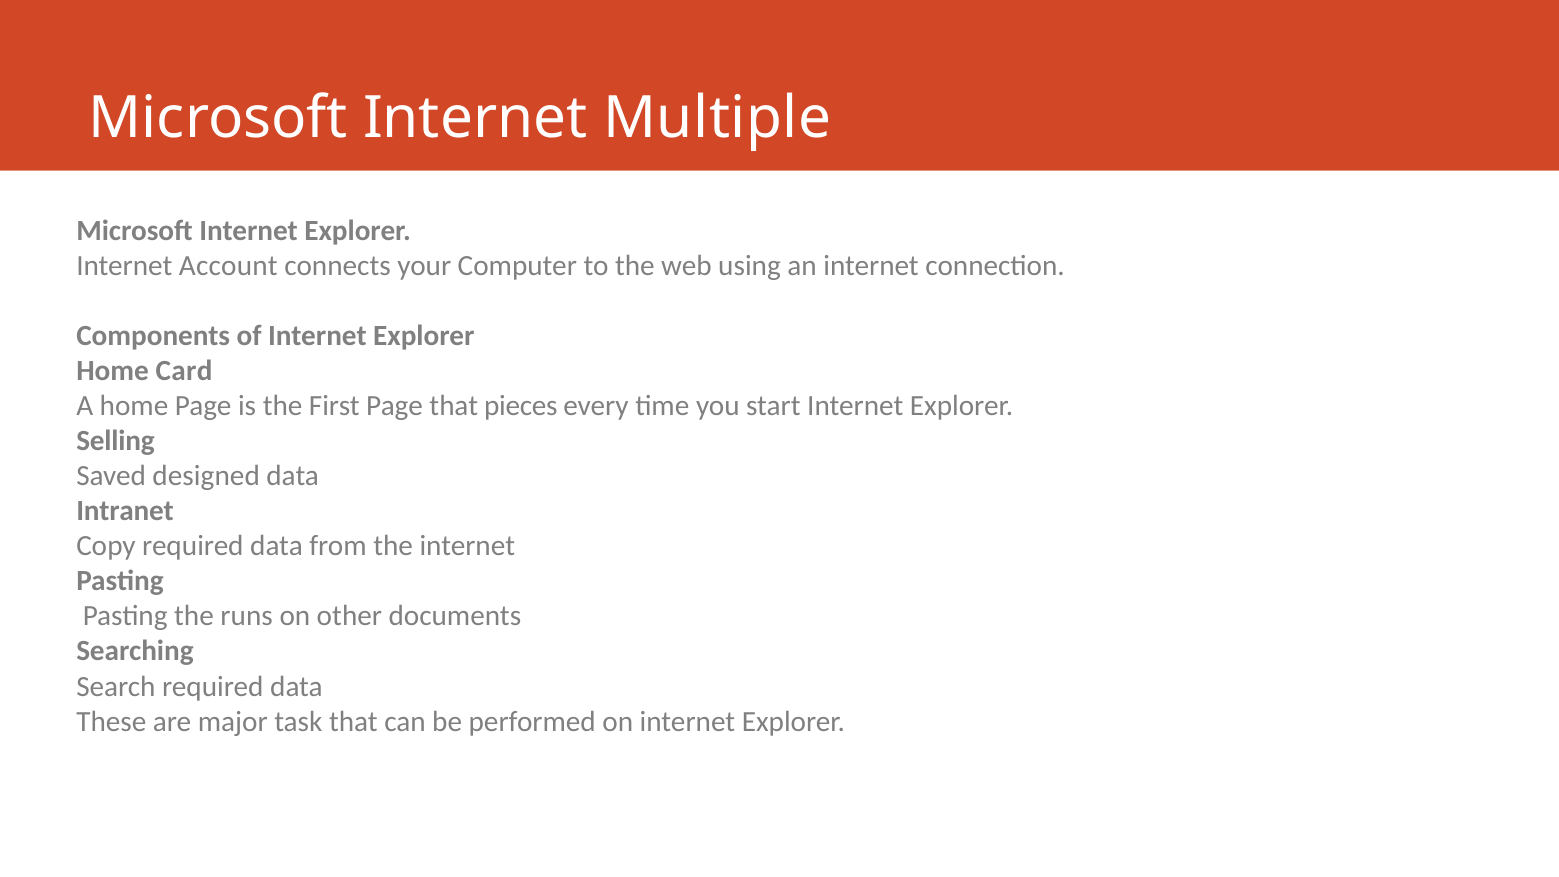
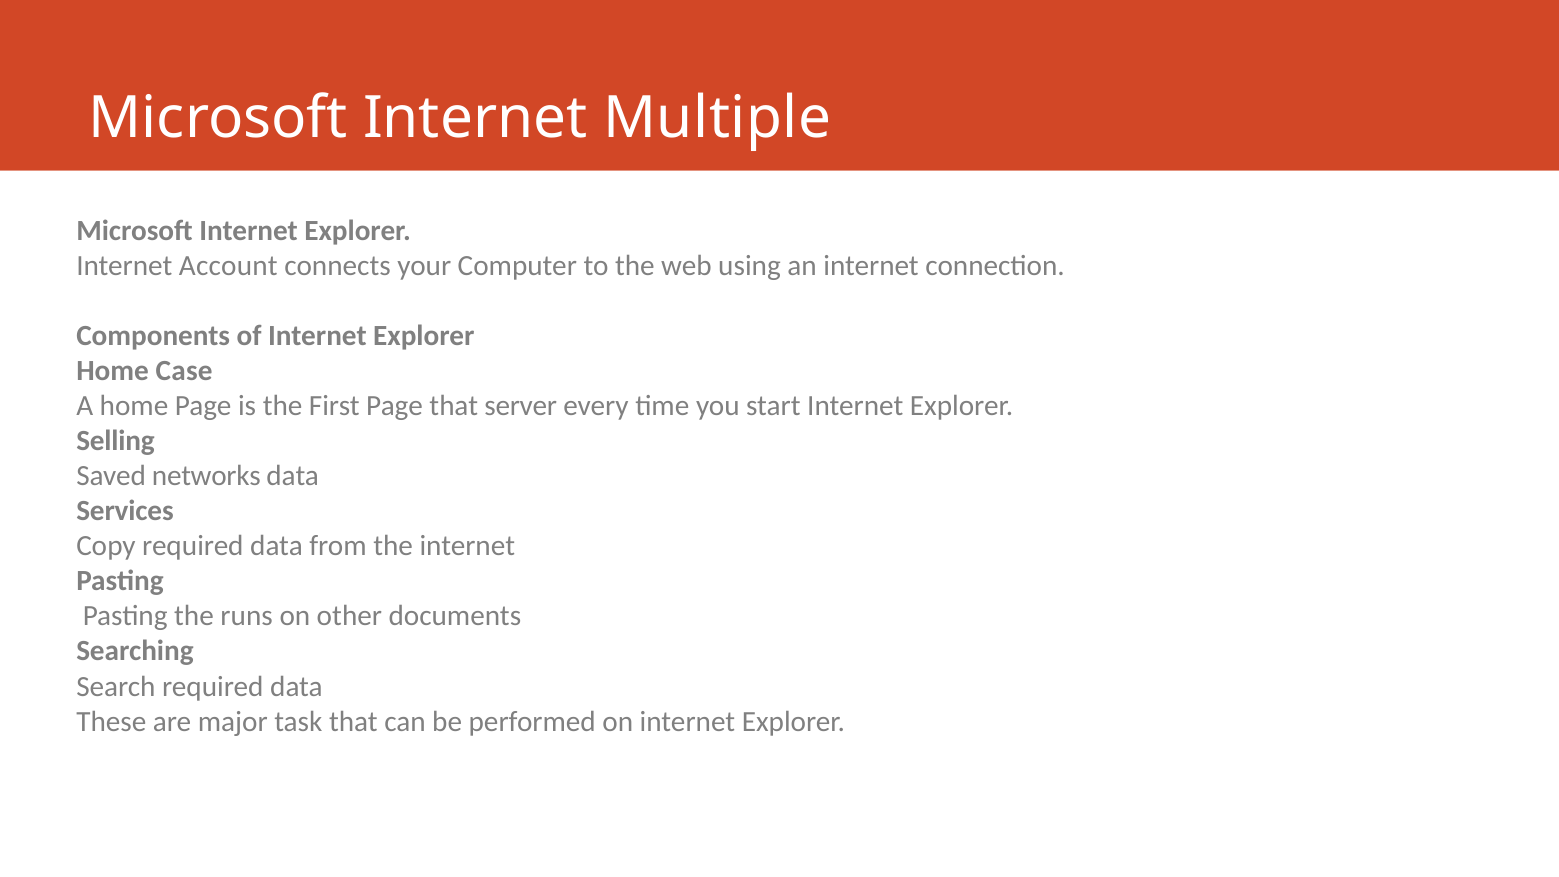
Card: Card -> Case
pieces: pieces -> server
designed: designed -> networks
Intranet: Intranet -> Services
